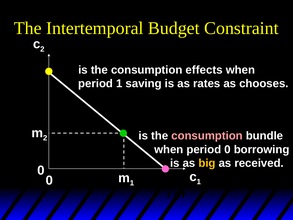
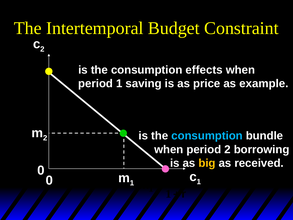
rates: rates -> price
chooses: chooses -> example
consumption at (207, 136) colour: pink -> light blue
period 0: 0 -> 2
